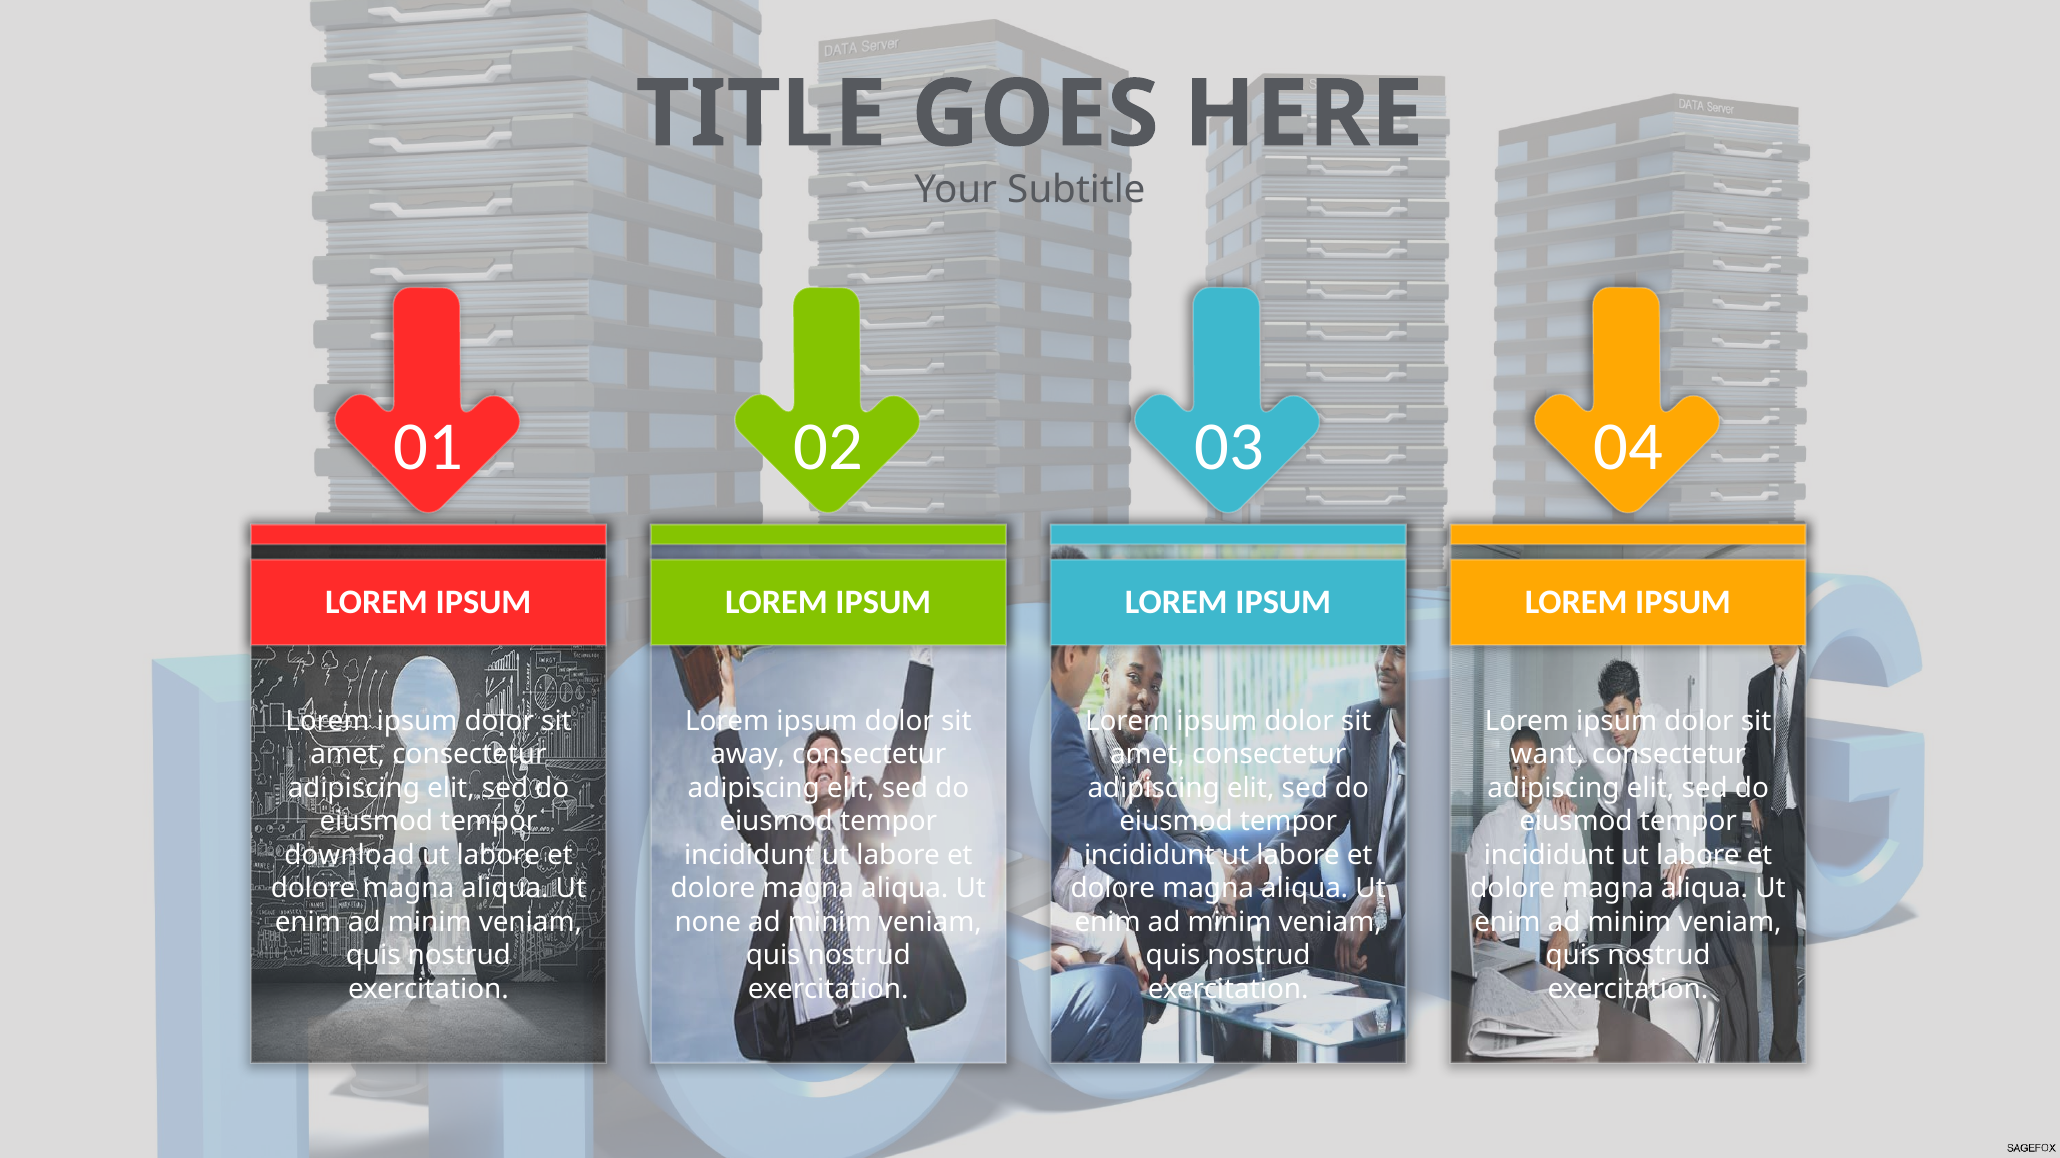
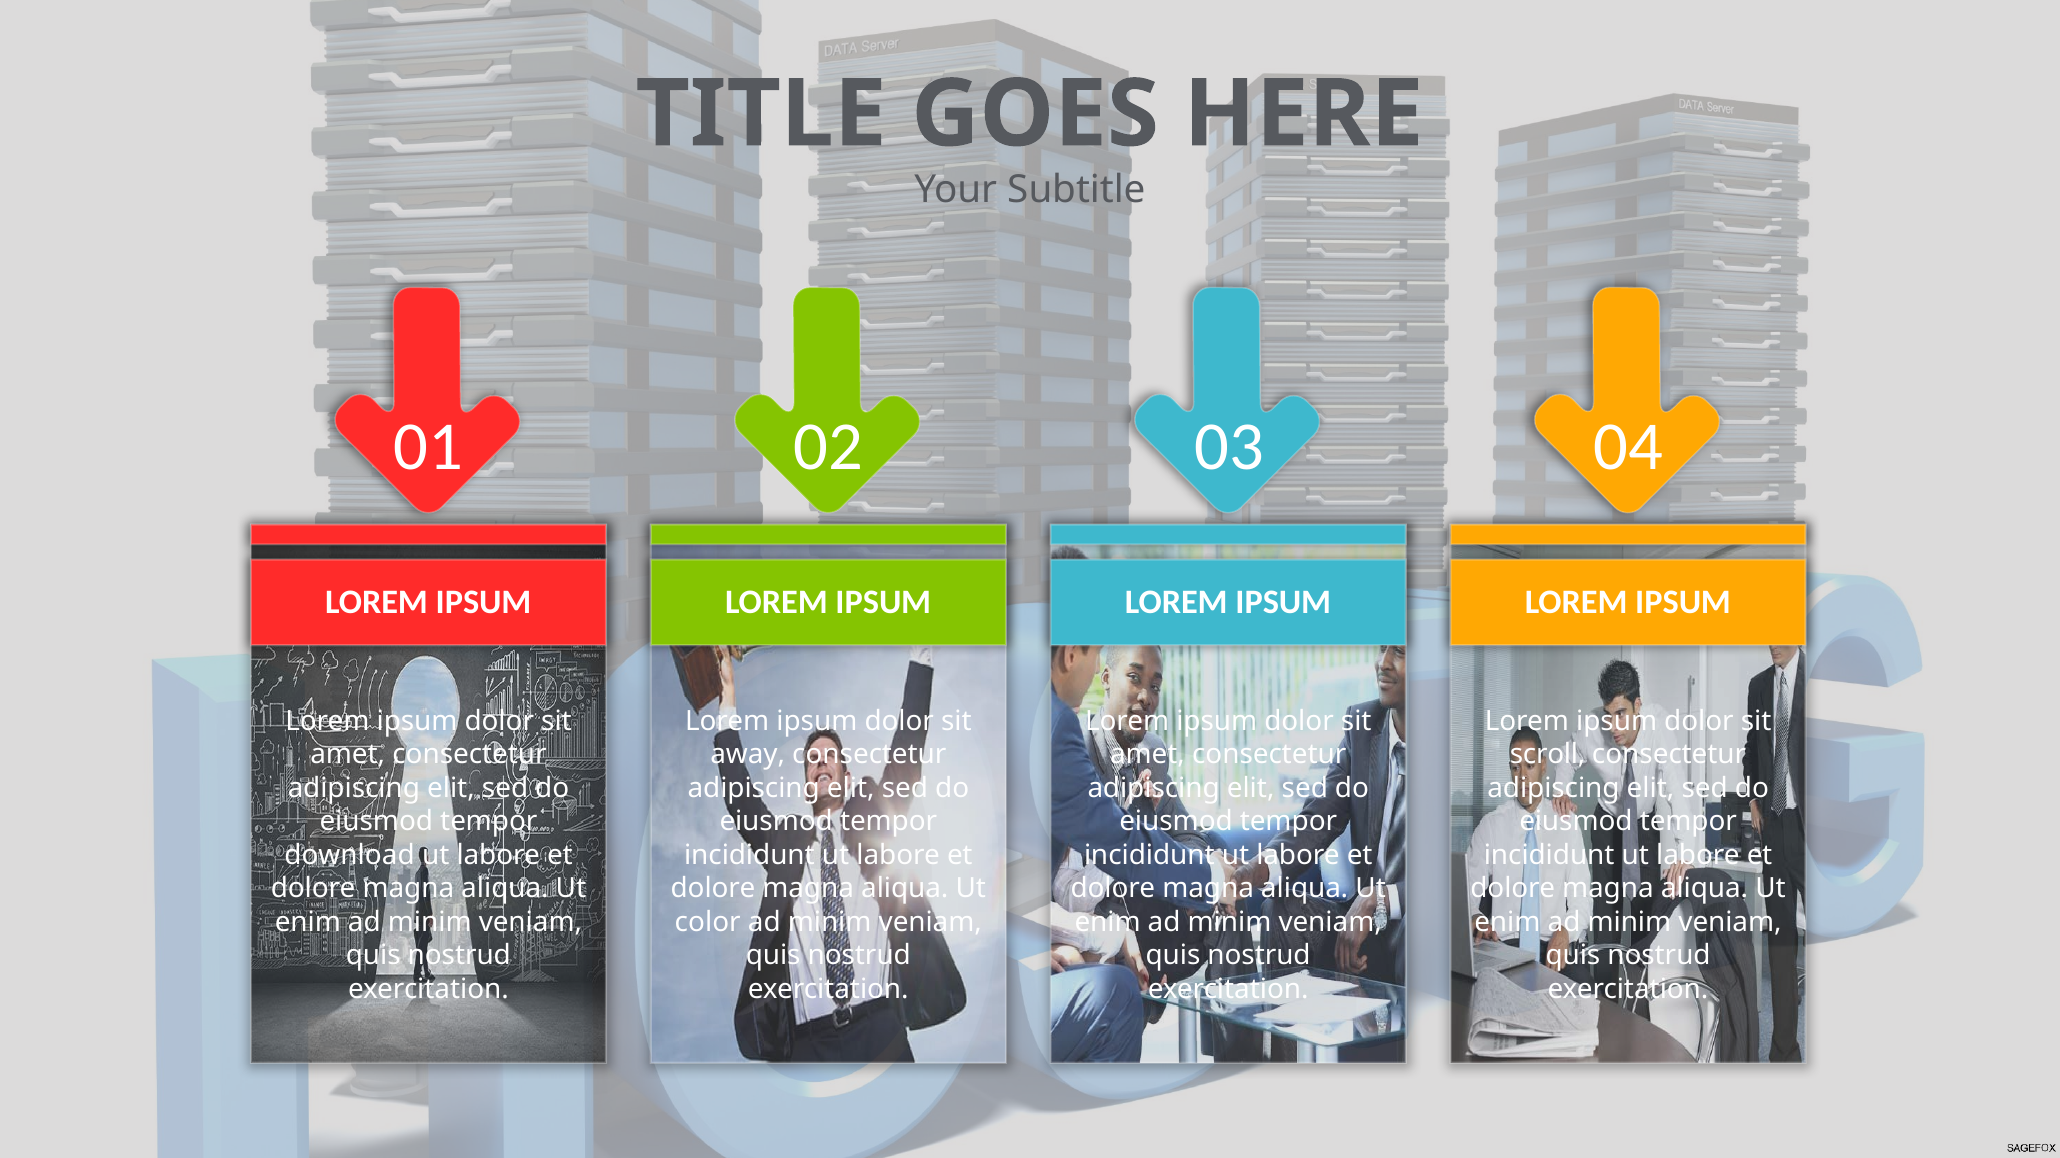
want: want -> scroll
none: none -> color
